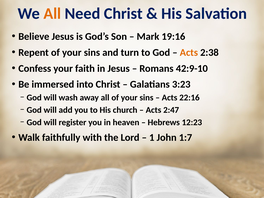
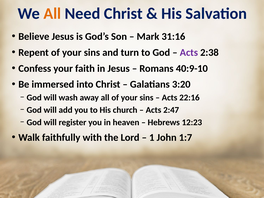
19:16: 19:16 -> 31:16
Acts at (189, 52) colour: orange -> purple
42:9-10: 42:9-10 -> 40:9-10
3:23: 3:23 -> 3:20
